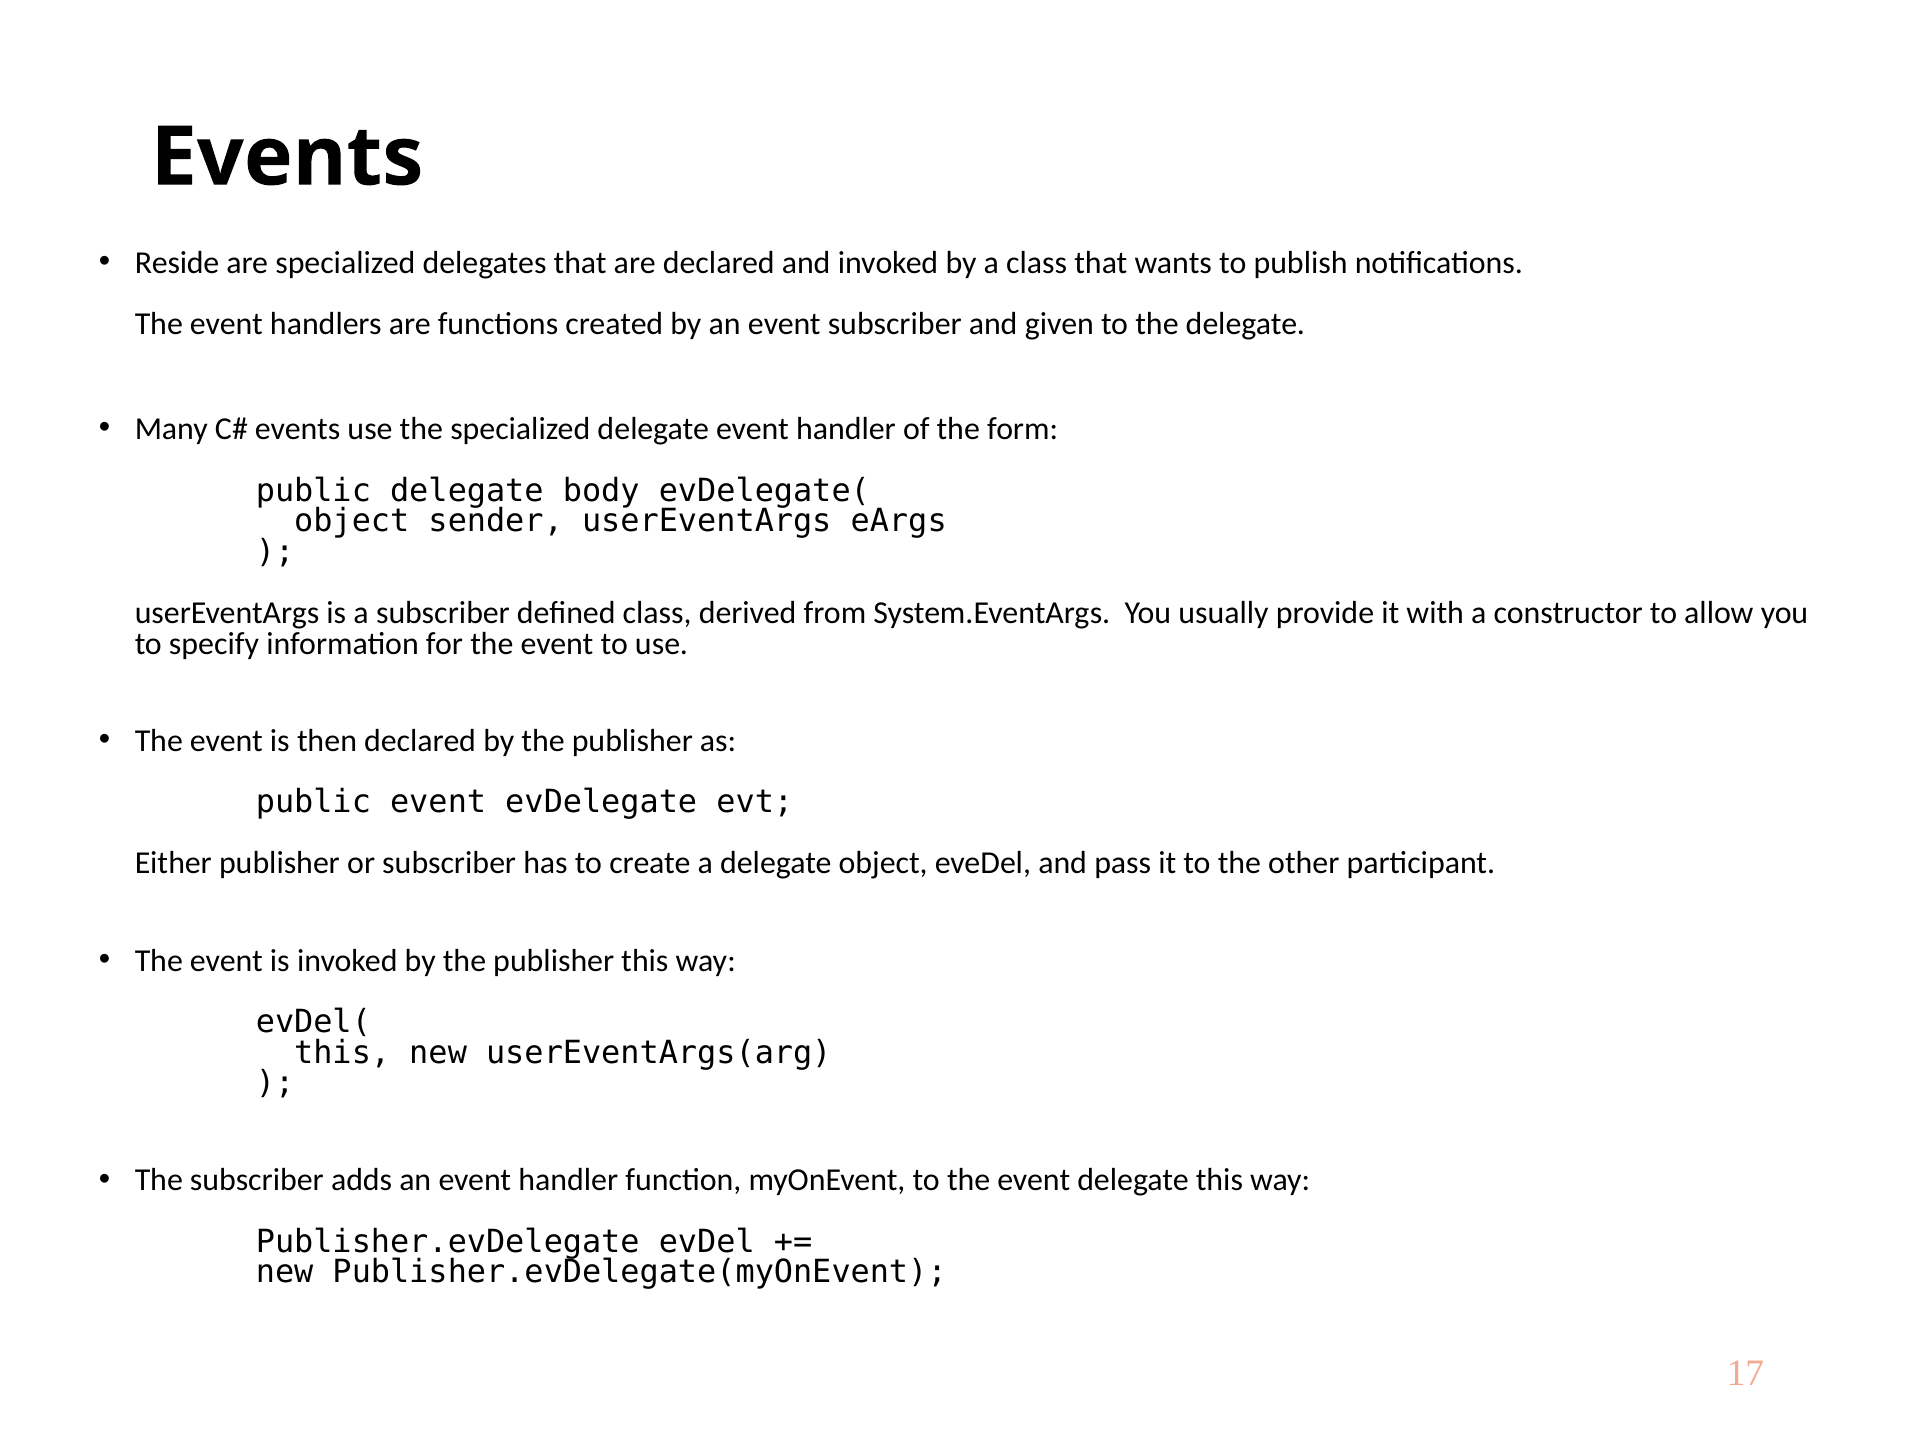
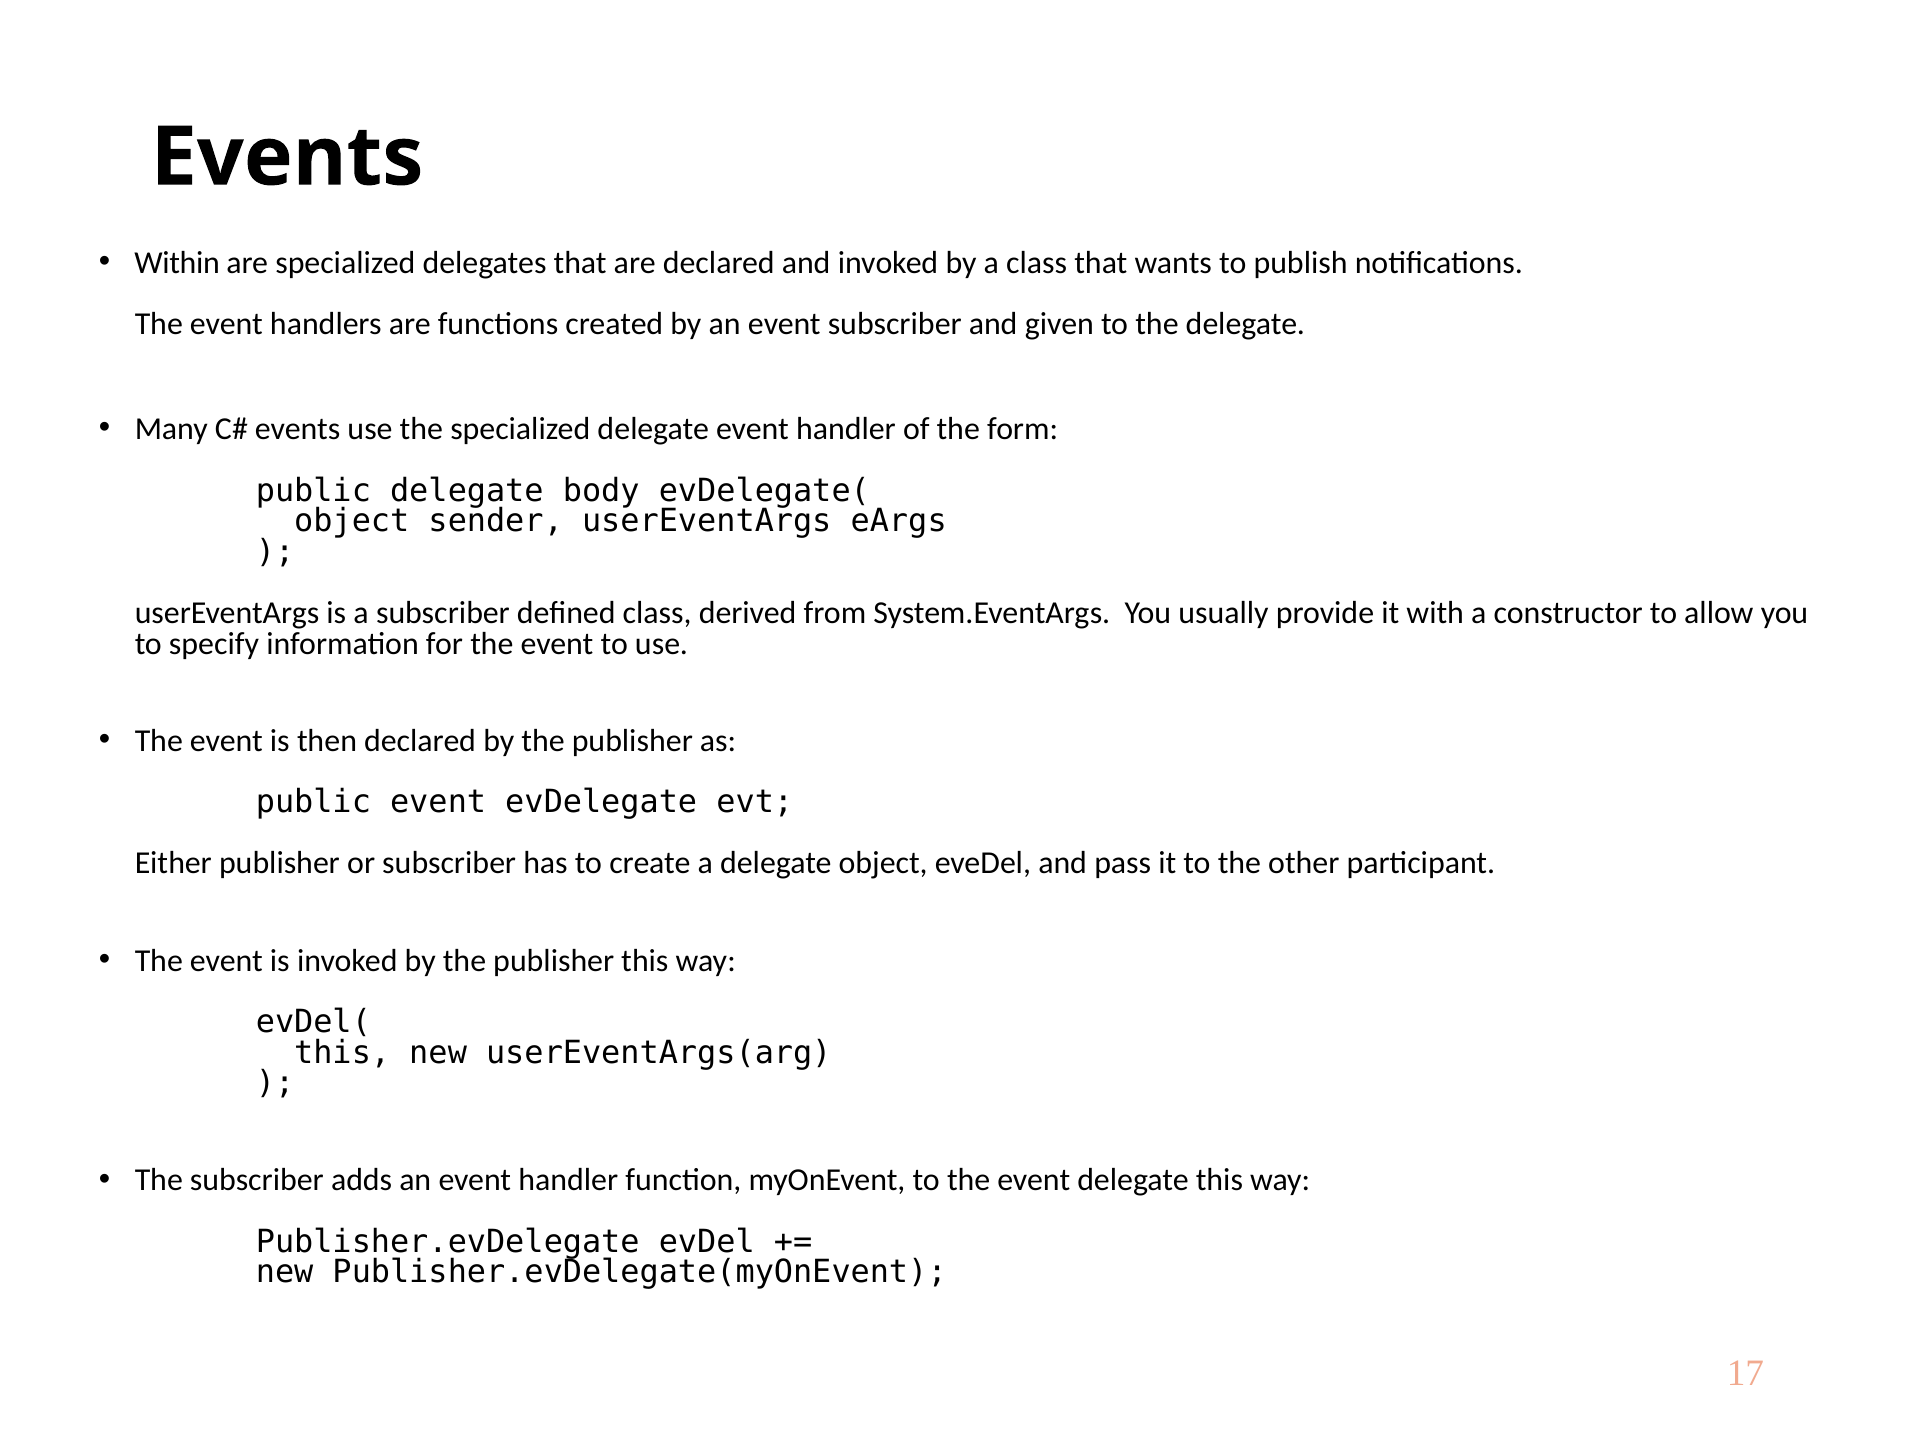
Reside: Reside -> Within
